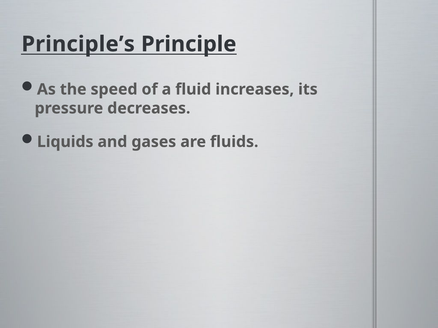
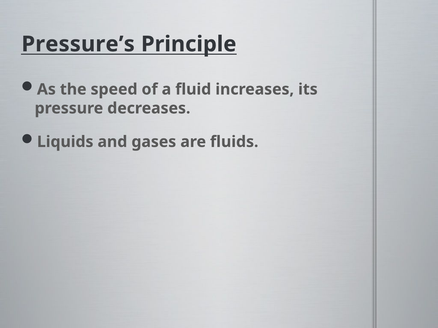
Principle’s: Principle’s -> Pressure’s
